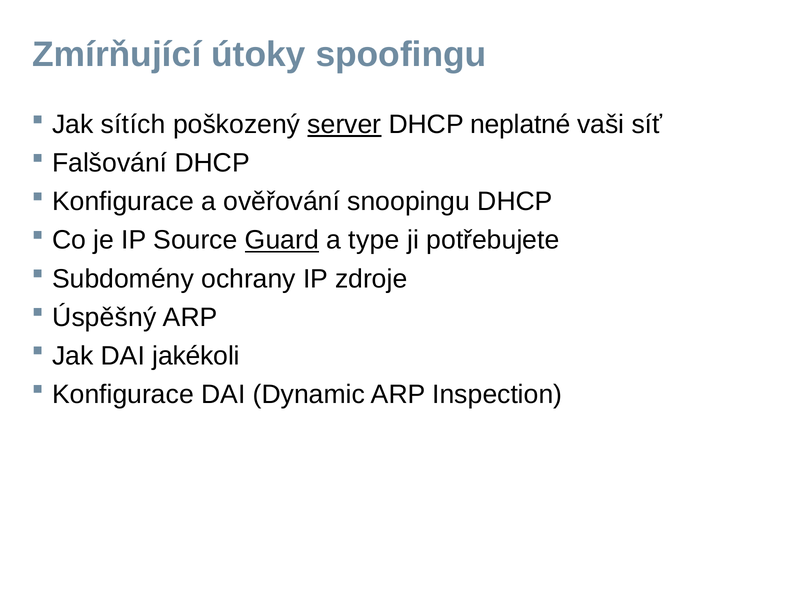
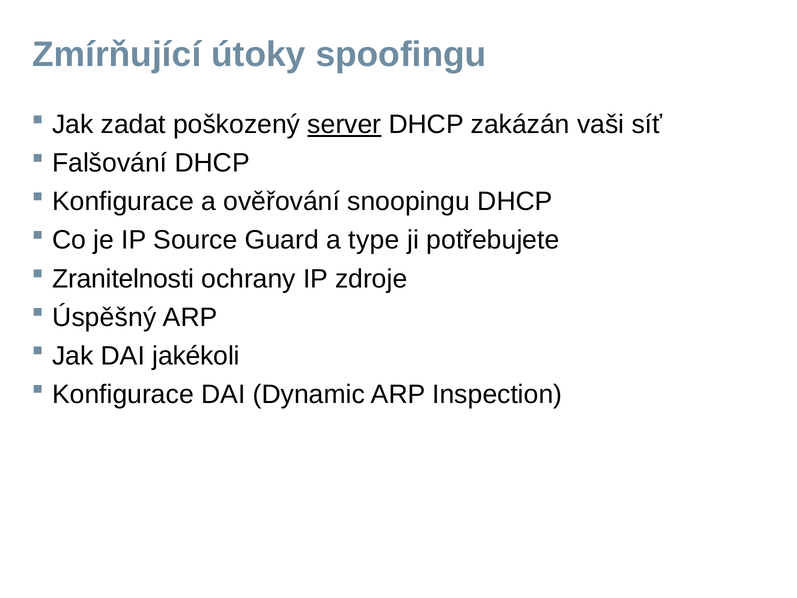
sítích: sítích -> zadat
neplatné: neplatné -> zakázán
Guard underline: present -> none
Subdomény: Subdomény -> Zranitelnosti
